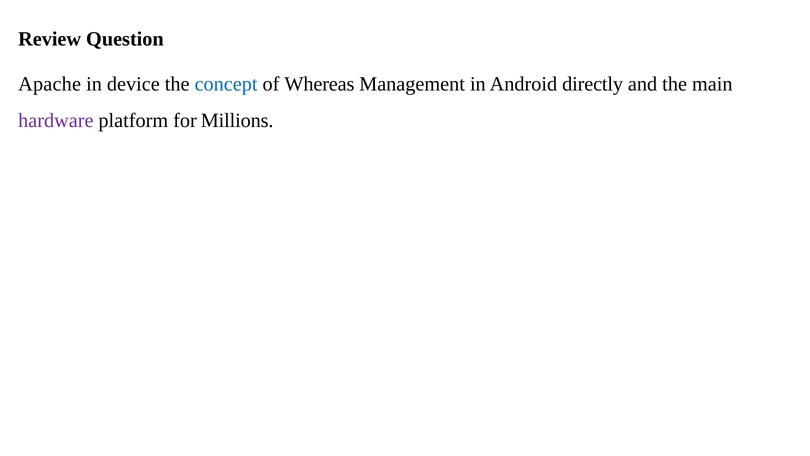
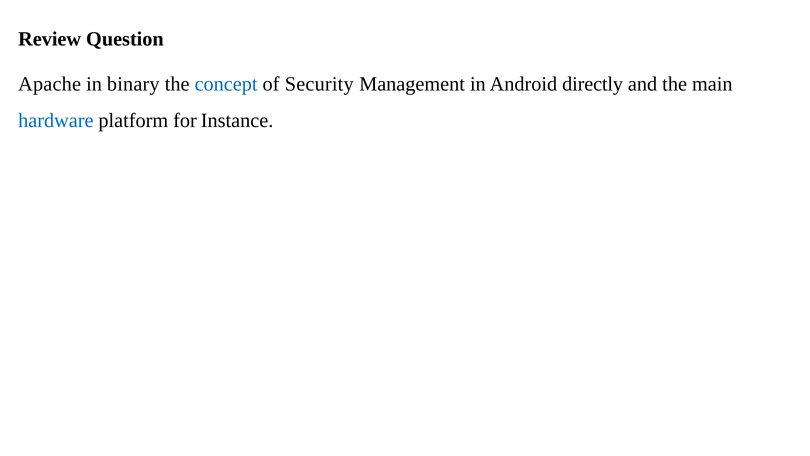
device: device -> binary
Whereas: Whereas -> Security
hardware colour: purple -> blue
Millions: Millions -> Instance
